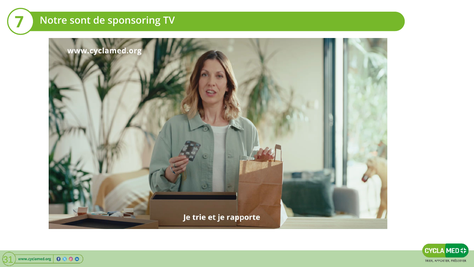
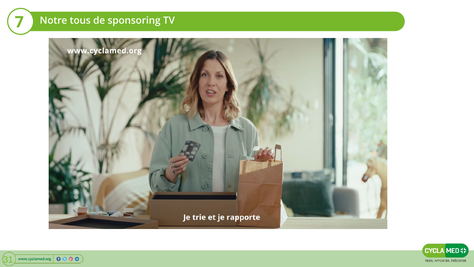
sont: sont -> tous
